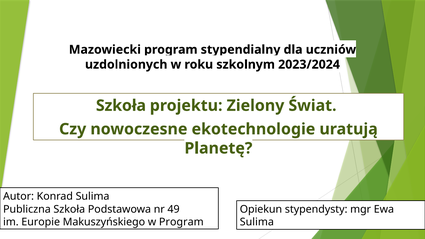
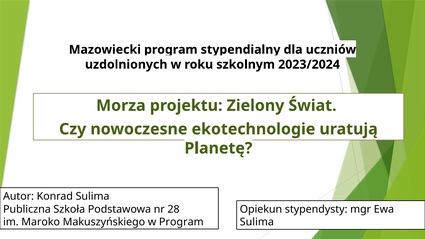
Szkoła at (121, 106): Szkoła -> Morza
49: 49 -> 28
Europie: Europie -> Maroko
